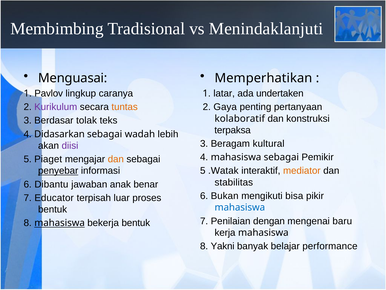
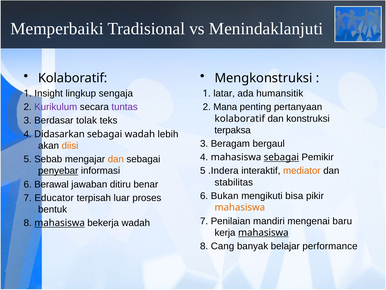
Membimbing: Membimbing -> Memperbaiki
Menguasai at (73, 78): Menguasai -> Kolaboratif
Memperhatikan: Memperhatikan -> Mengkonstruksi
Pavlov: Pavlov -> Insight
caranya: caranya -> sengaja
undertaken: undertaken -> humansitik
tuntas colour: orange -> purple
Gaya: Gaya -> Mana
kultural: kultural -> bergaul
diisi colour: purple -> orange
sebagai at (281, 157) underline: none -> present
Piaget: Piaget -> Sebab
.Watak: .Watak -> .Indera
Dibantu: Dibantu -> Berawal
anak: anak -> ditiru
mahasiswa at (240, 207) colour: blue -> orange
dengan: dengan -> mandiri
bekerja bentuk: bentuk -> wadah
mahasiswa at (263, 232) underline: none -> present
Yakni: Yakni -> Cang
